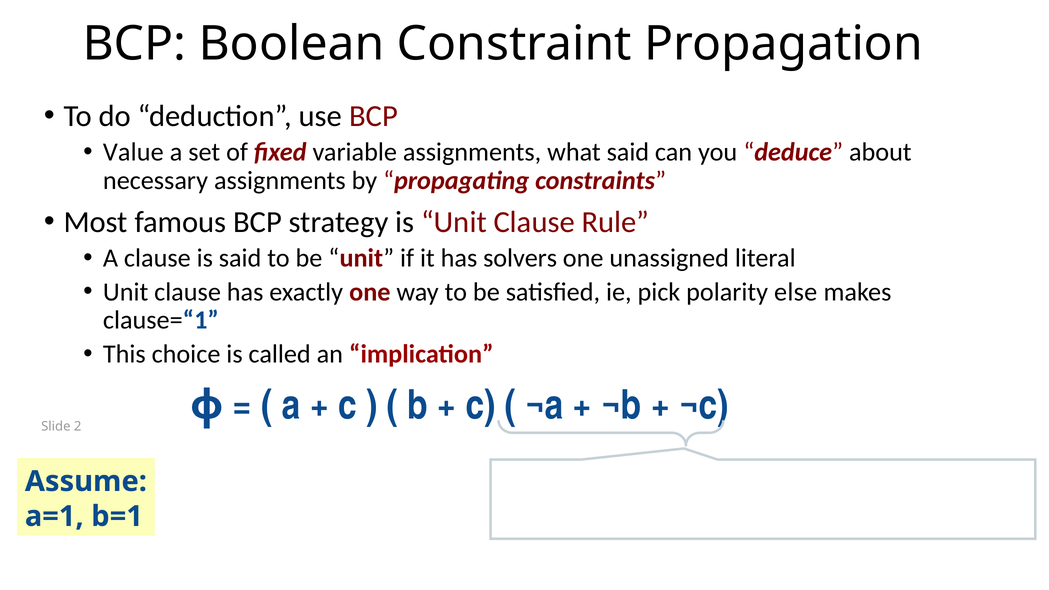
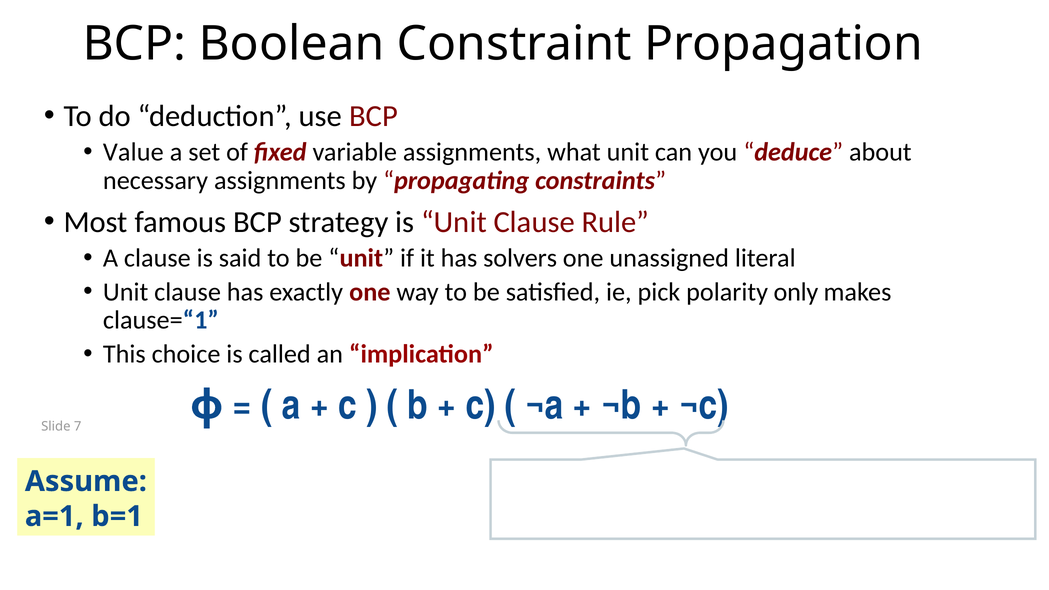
what said: said -> unit
else: else -> only
2: 2 -> 7
